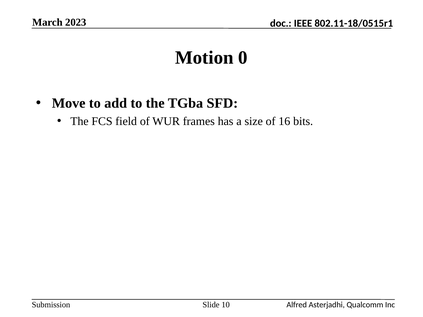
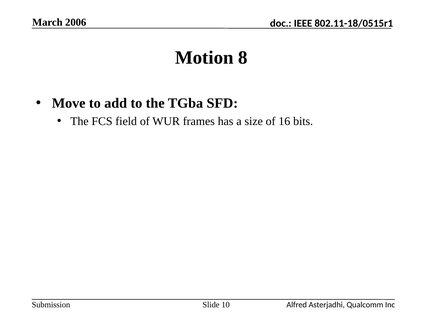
2023: 2023 -> 2006
0: 0 -> 8
